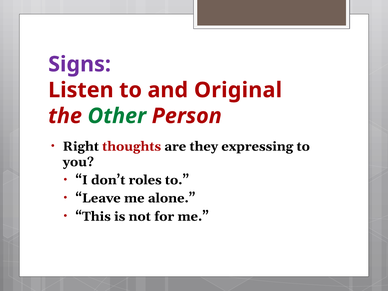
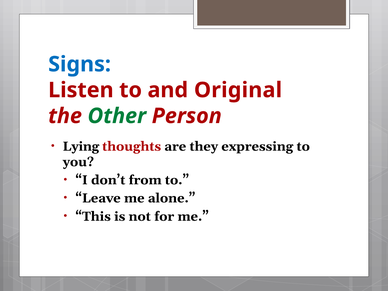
Signs colour: purple -> blue
Right: Right -> Lying
roles: roles -> from
